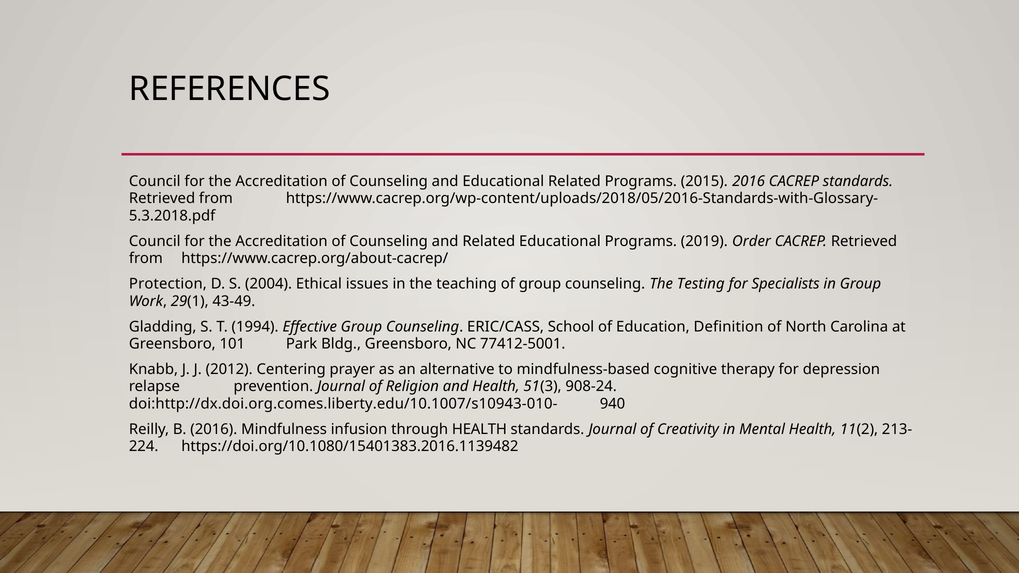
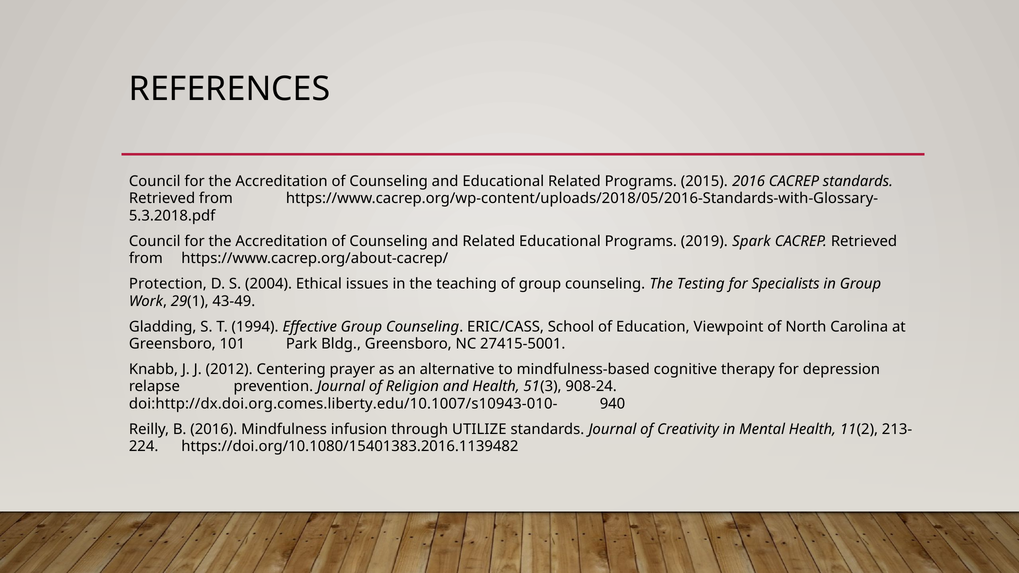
Order: Order -> Spark
Definition: Definition -> Viewpoint
77412-5001: 77412-5001 -> 27415-5001
through HEALTH: HEALTH -> UTILIZE
